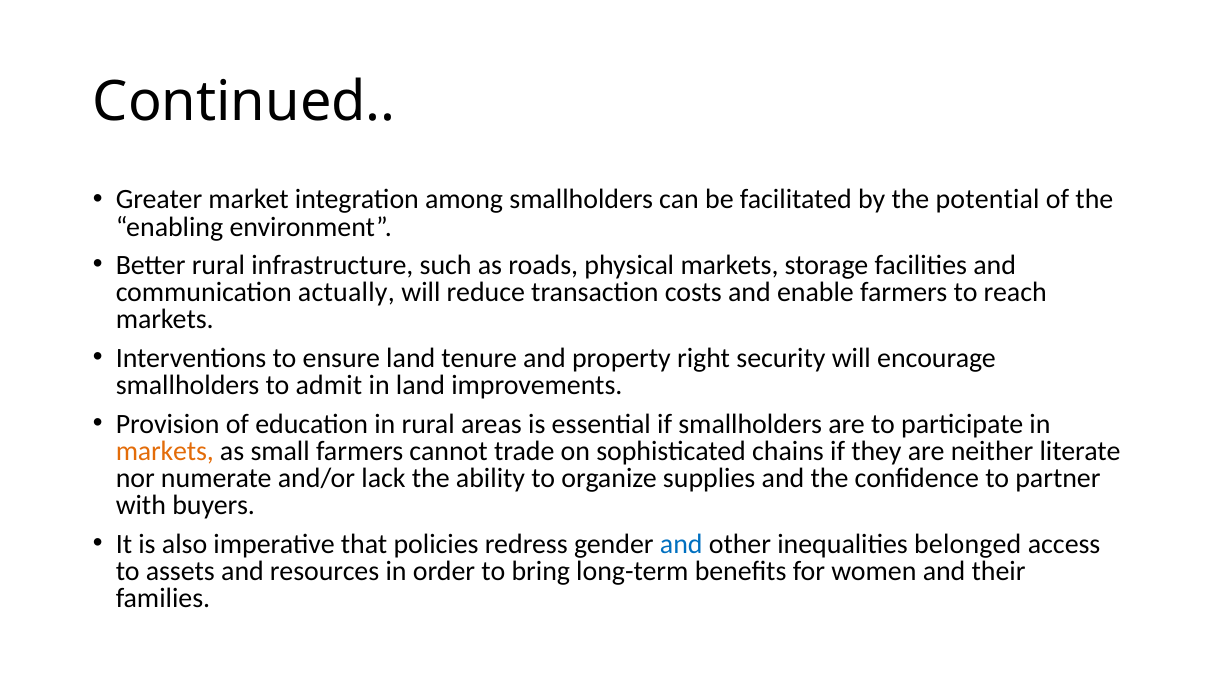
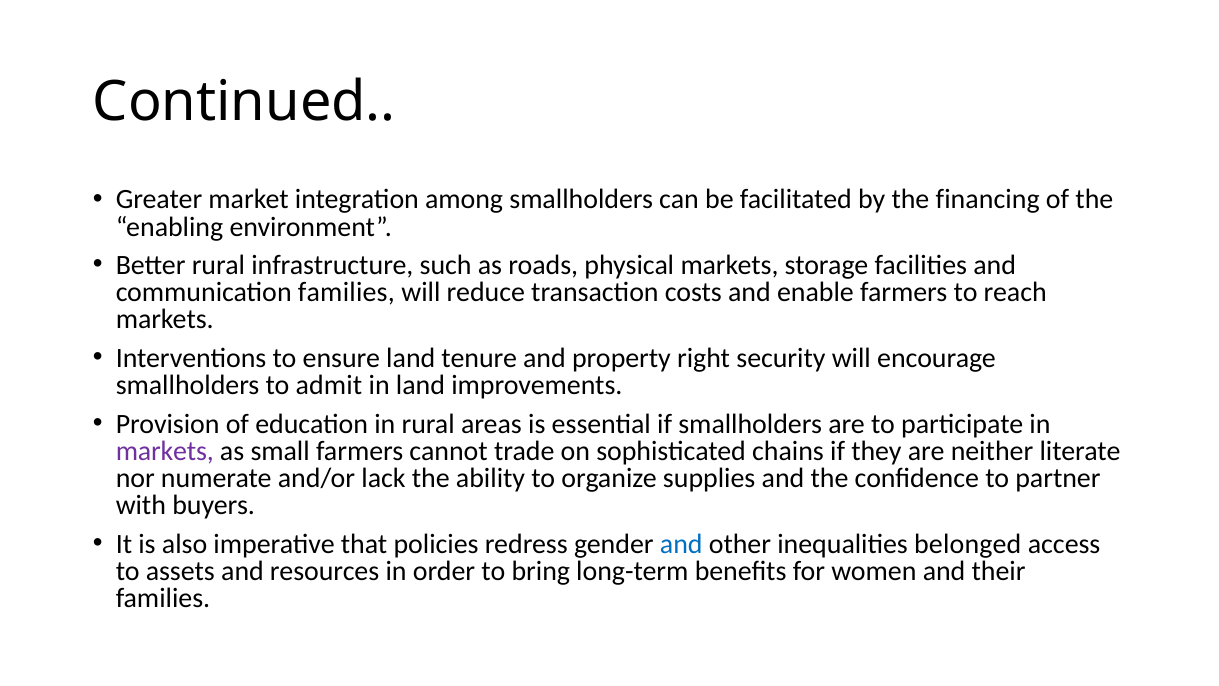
potential: potential -> financing
communication actually: actually -> families
markets at (165, 451) colour: orange -> purple
